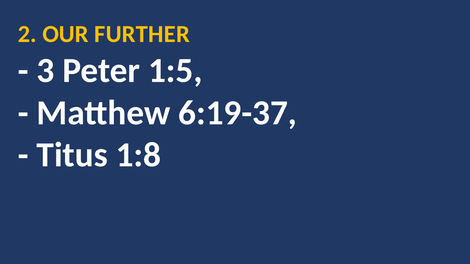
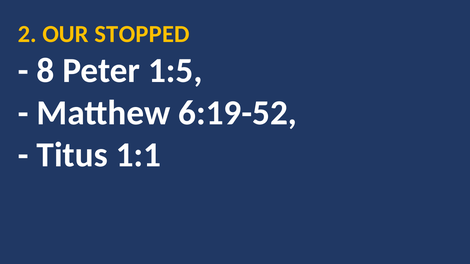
FURTHER: FURTHER -> STOPPED
3: 3 -> 8
6:19-37: 6:19-37 -> 6:19-52
1:8: 1:8 -> 1:1
